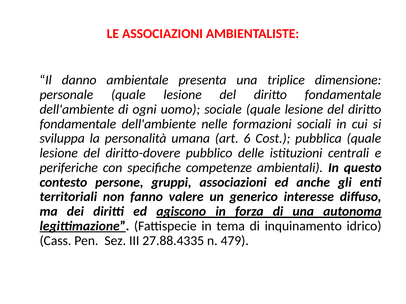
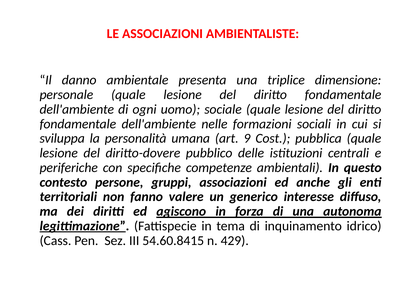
6: 6 -> 9
27.88.4335: 27.88.4335 -> 54.60.8415
479: 479 -> 429
